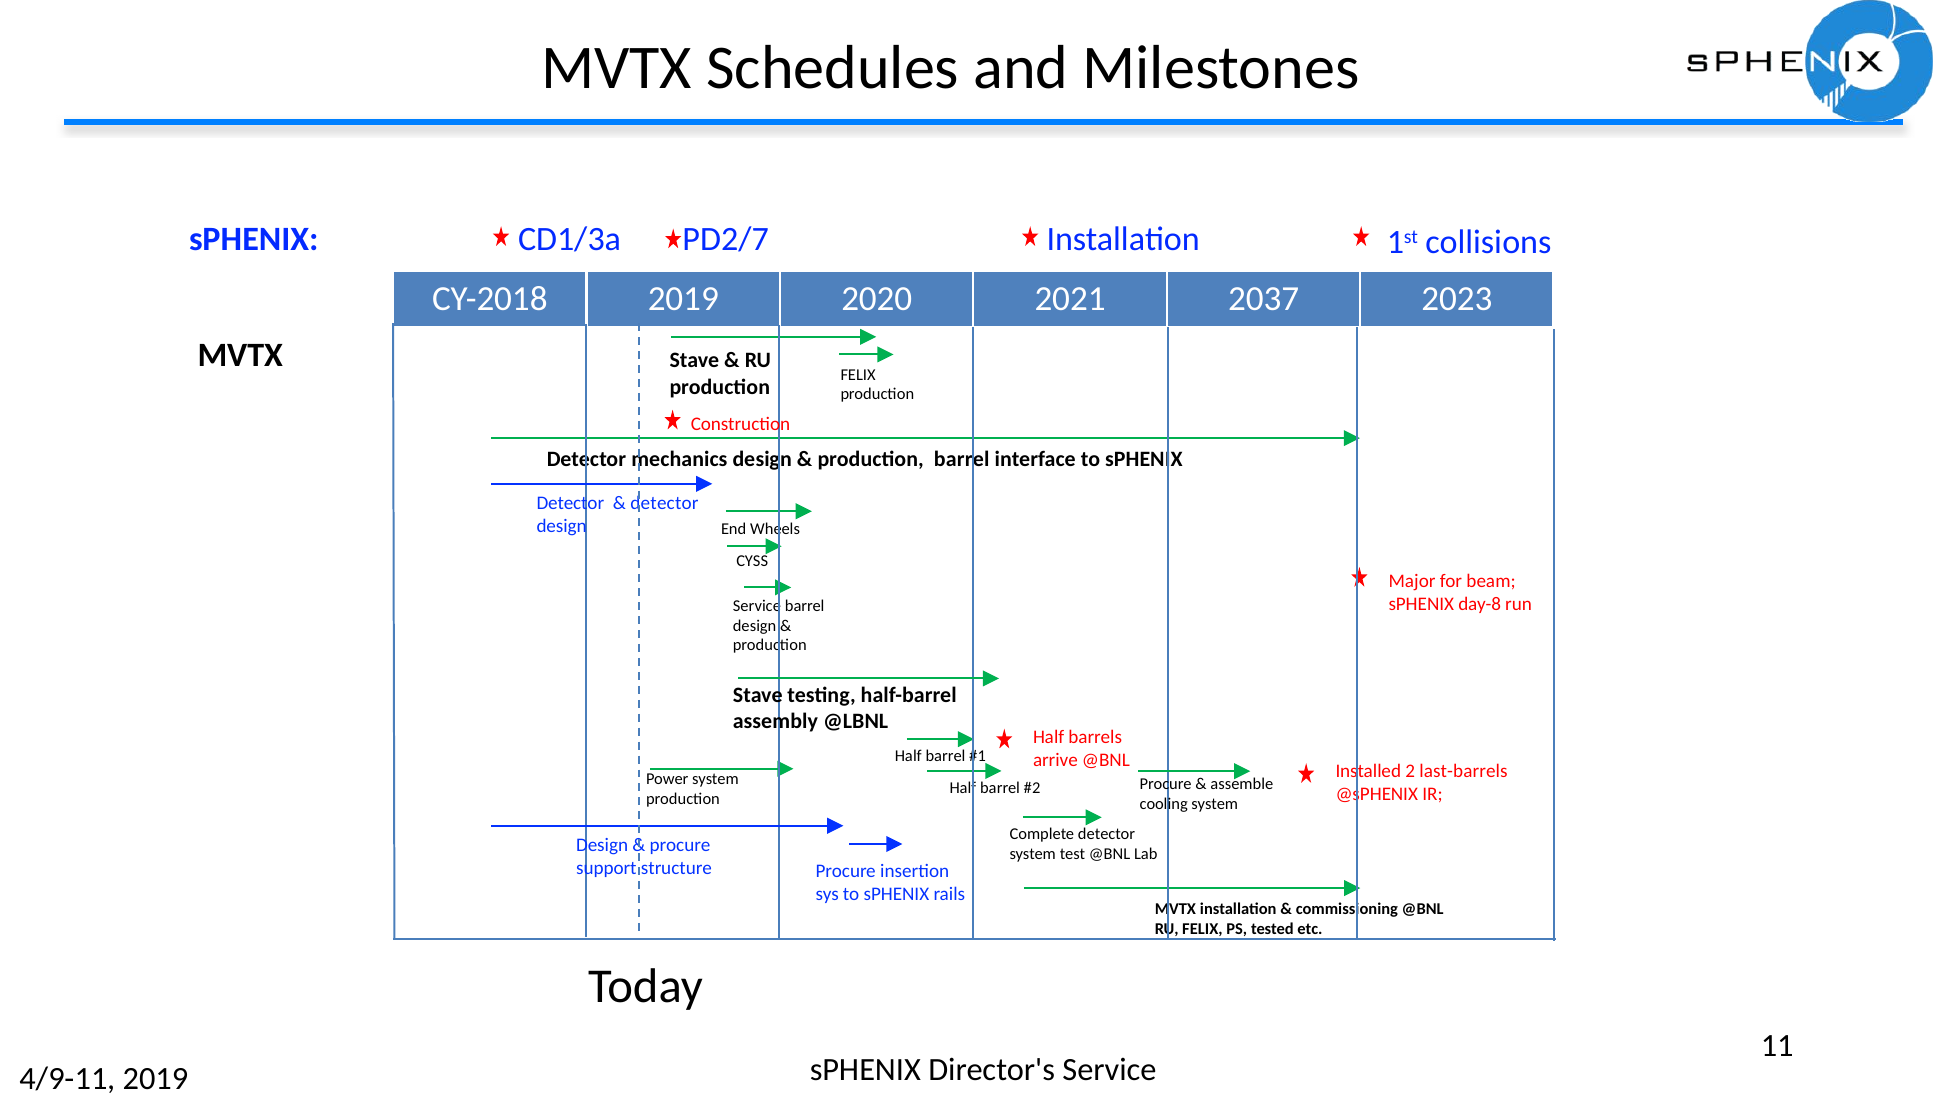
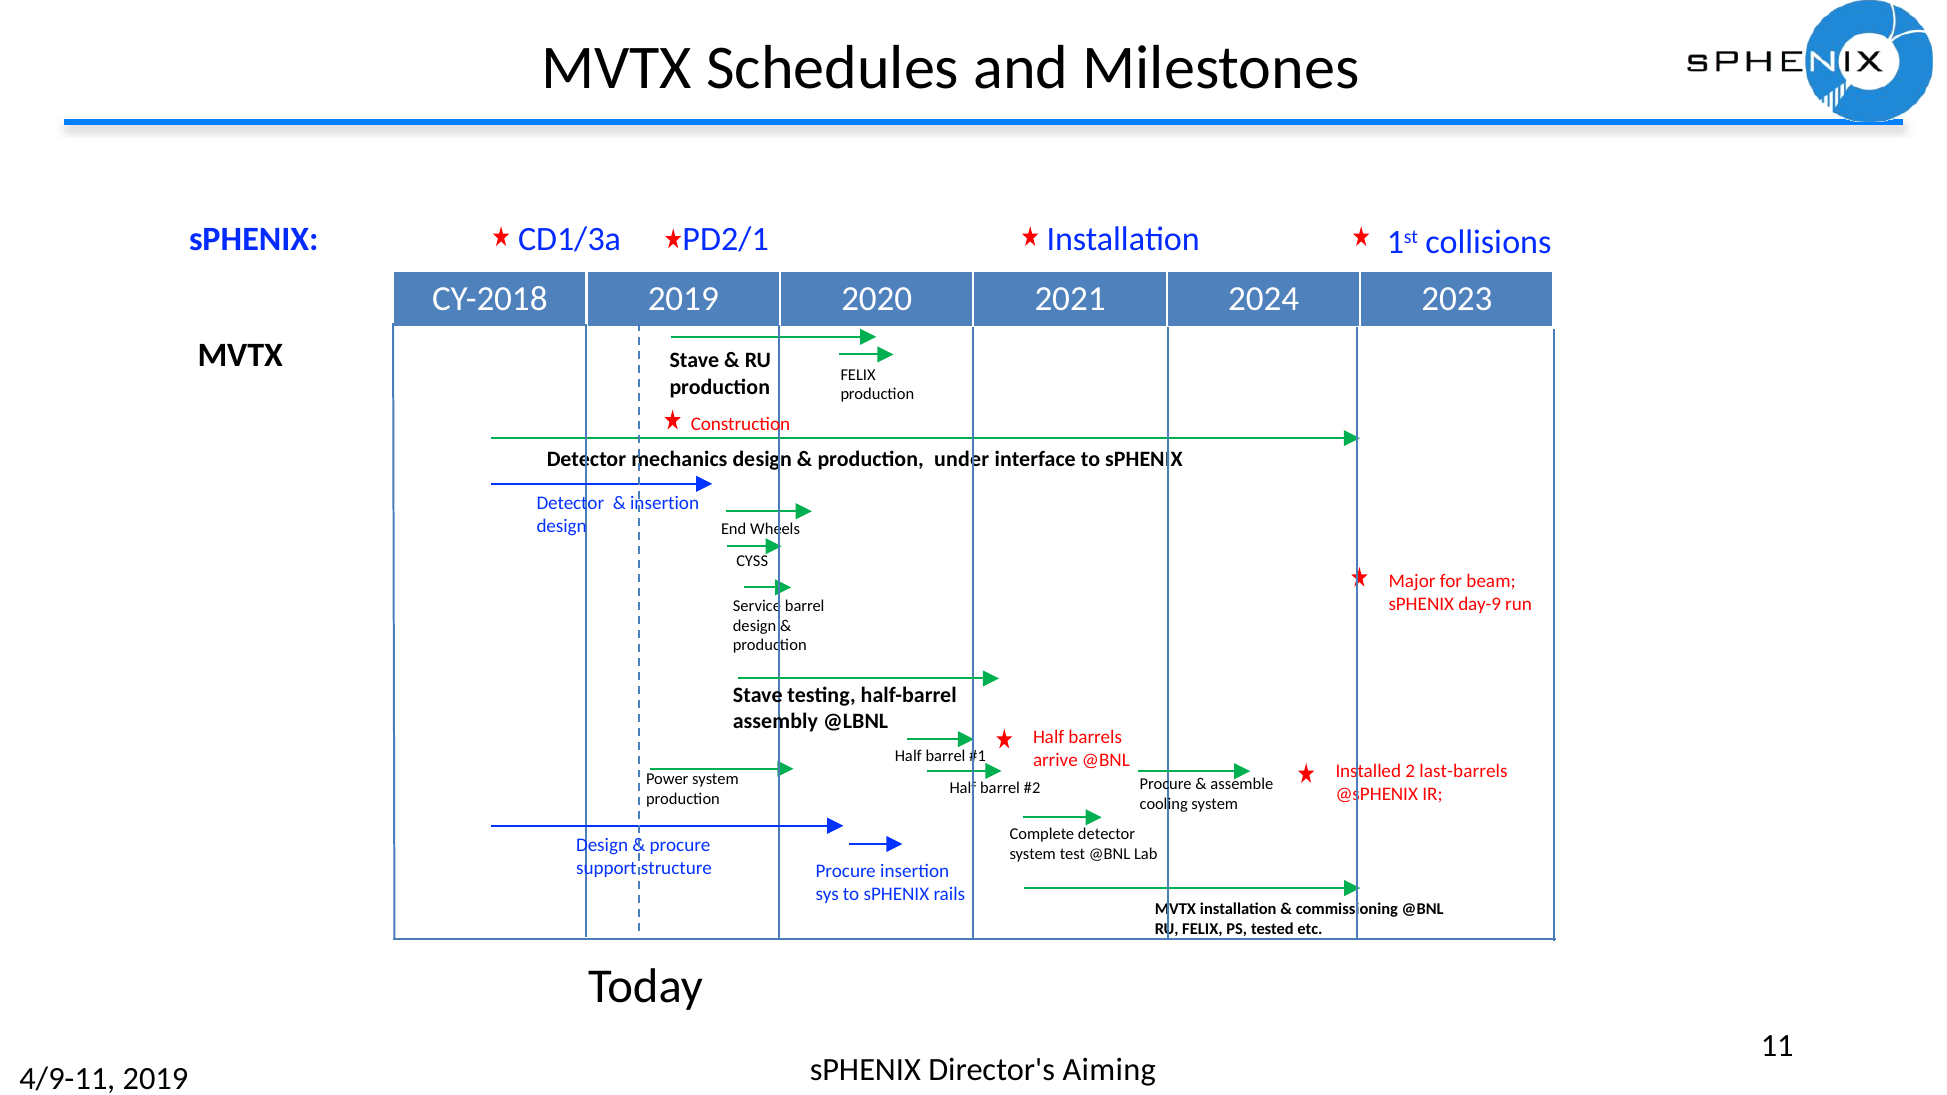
PD2/7: PD2/7 -> PD2/1
2037: 2037 -> 2024
production barrel: barrel -> under
detector at (665, 504): detector -> insertion
day-8: day-8 -> day-9
Director's Service: Service -> Aiming
